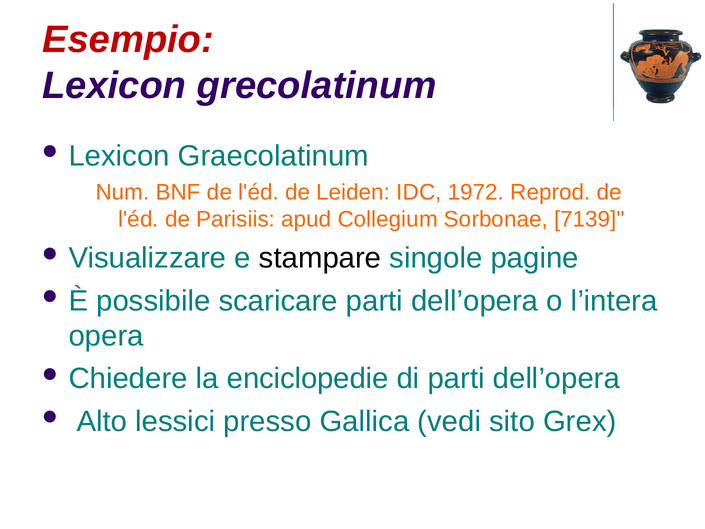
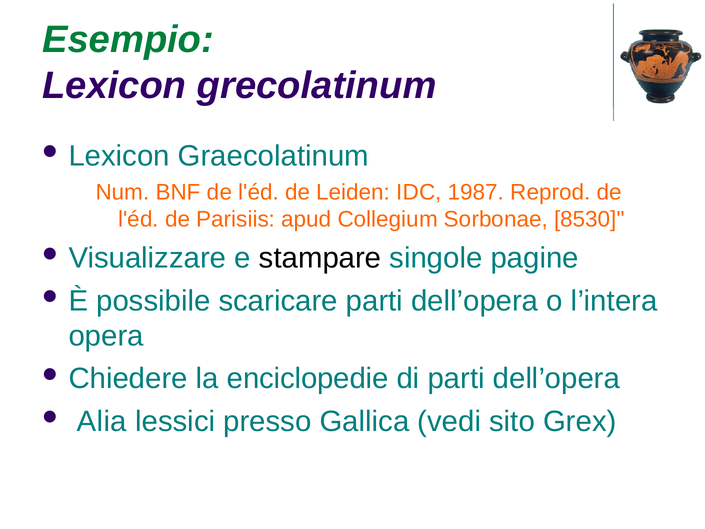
Esempio colour: red -> green
1972: 1972 -> 1987
7139: 7139 -> 8530
Alto: Alto -> Alia
